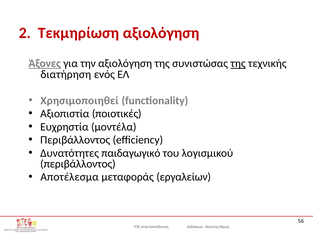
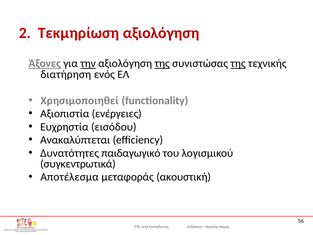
την underline: none -> present
της at (162, 63) underline: none -> present
ποιοτικές: ποιοτικές -> ενέργειες
µοντέλα: µοντέλα -> εισόδου
Περιβάλλοντος at (75, 140): Περιβάλλοντος -> Ανακαλύπτεται
περιβάλλοντος at (78, 164): περιβάλλοντος -> συγκεντρωτικά
εργαλείων: εργαλείων -> ακουστική
